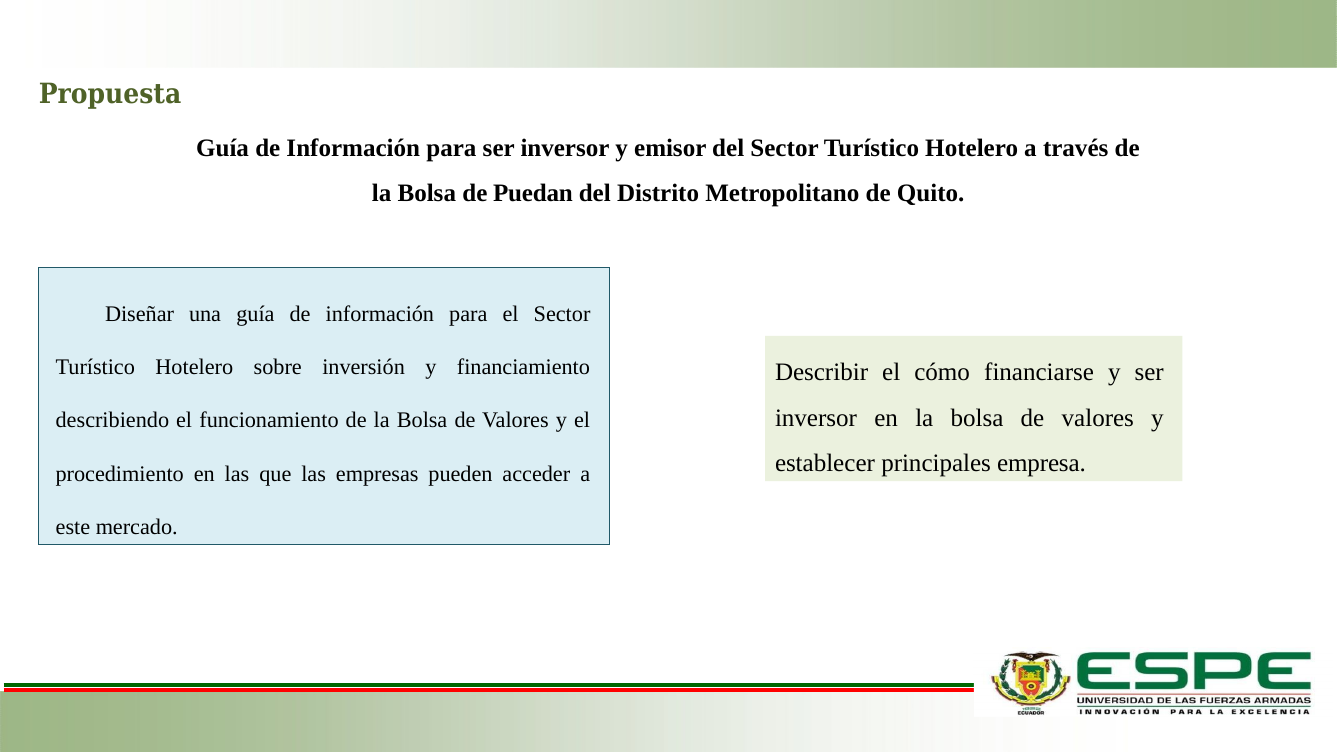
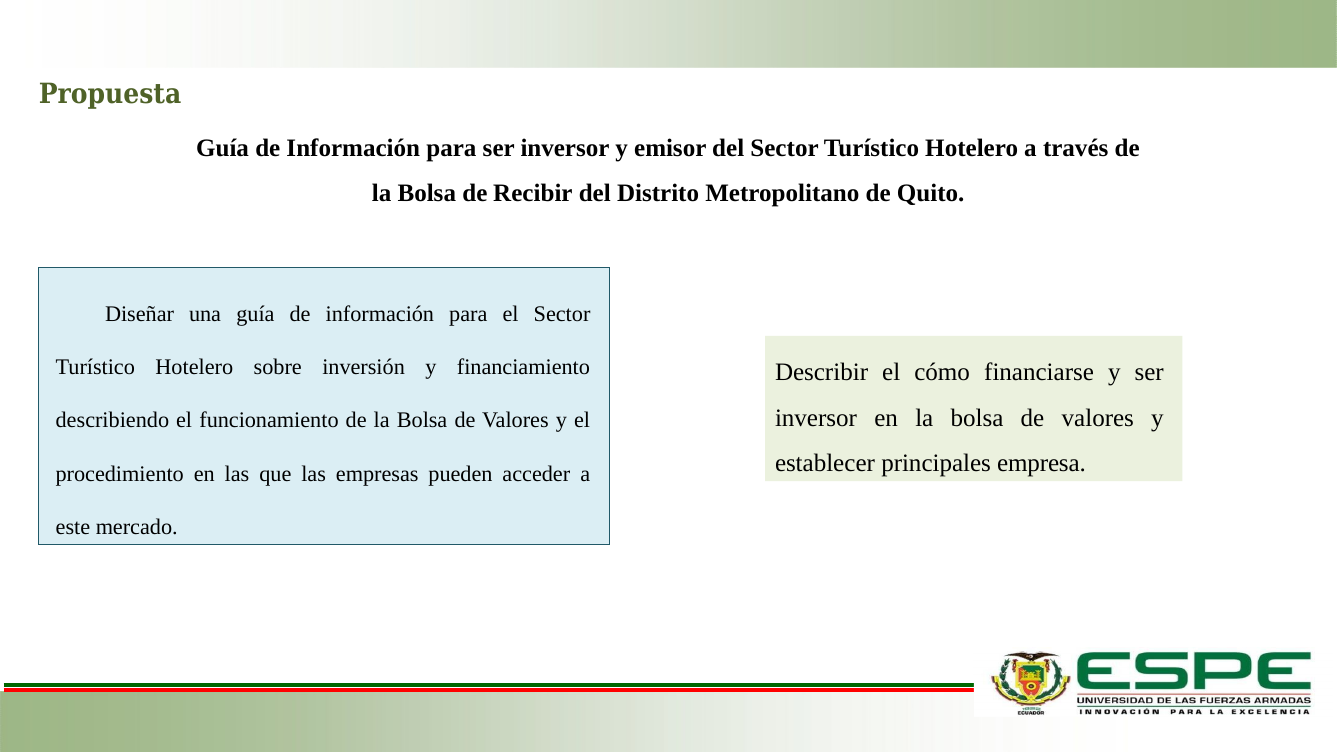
Puedan: Puedan -> Recibir
